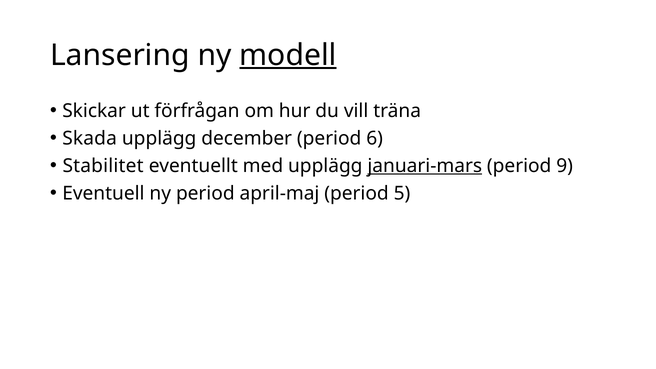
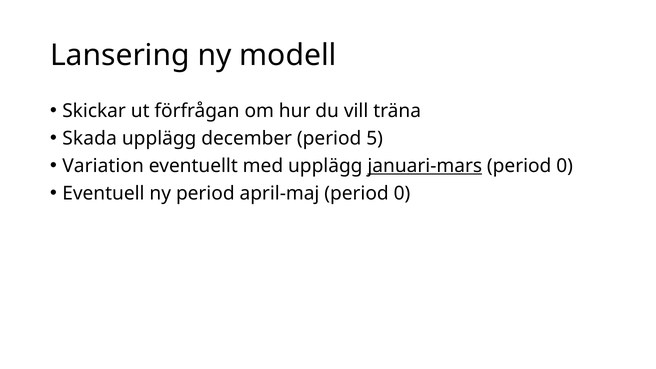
modell underline: present -> none
6: 6 -> 5
Stabilitet: Stabilitet -> Variation
9 at (565, 166): 9 -> 0
april-maj period 5: 5 -> 0
